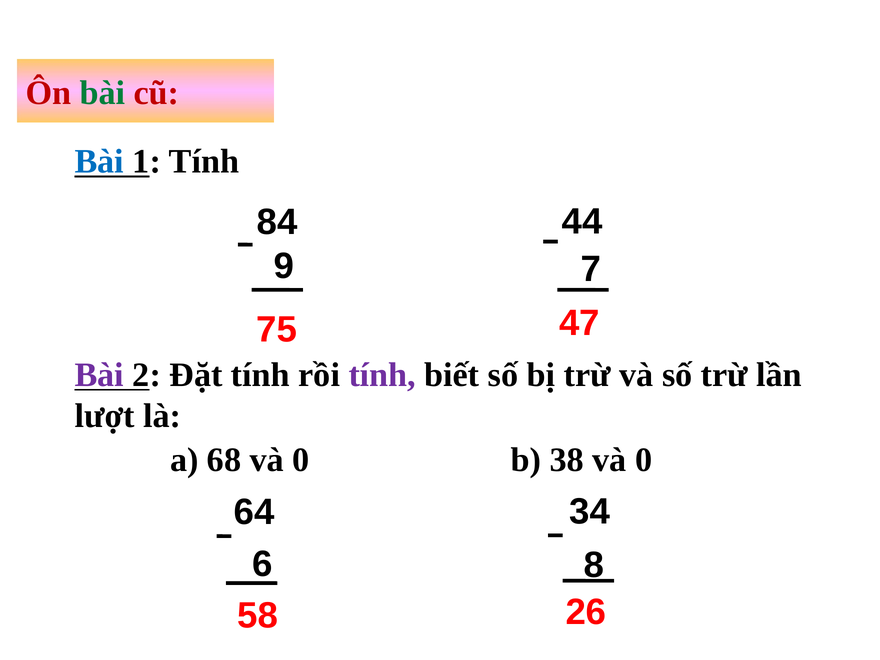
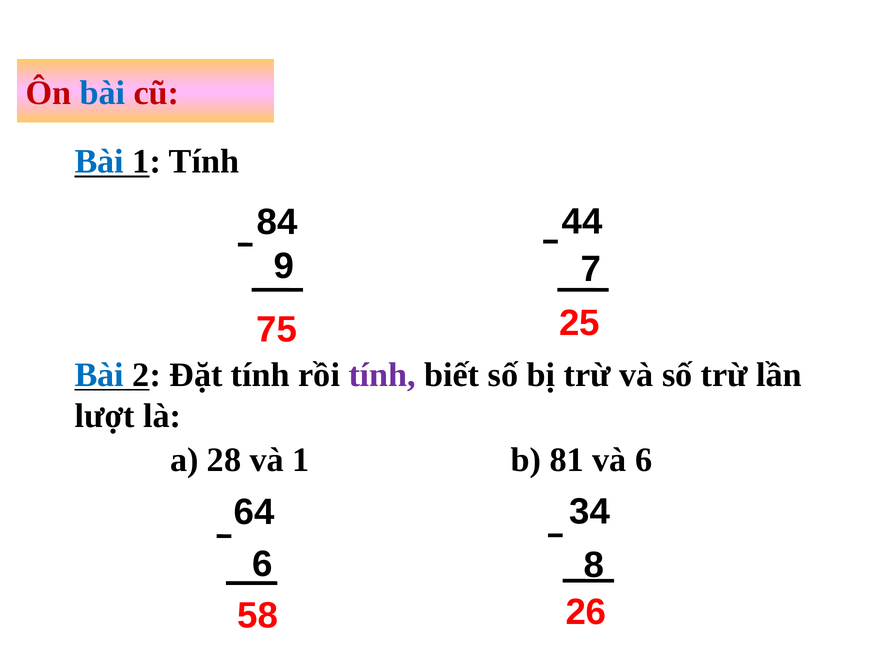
bài at (103, 93) colour: green -> blue
47: 47 -> 25
Bài at (99, 375) colour: purple -> blue
68: 68 -> 28
0 at (301, 460): 0 -> 1
38: 38 -> 81
0 at (644, 460): 0 -> 6
